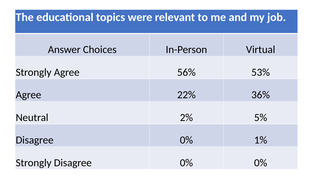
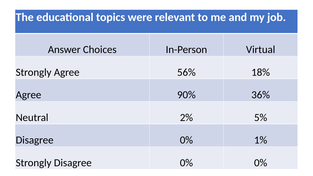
53%: 53% -> 18%
22%: 22% -> 90%
